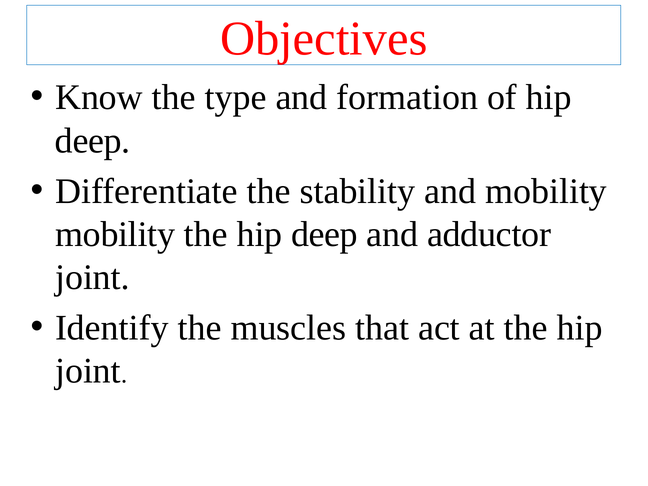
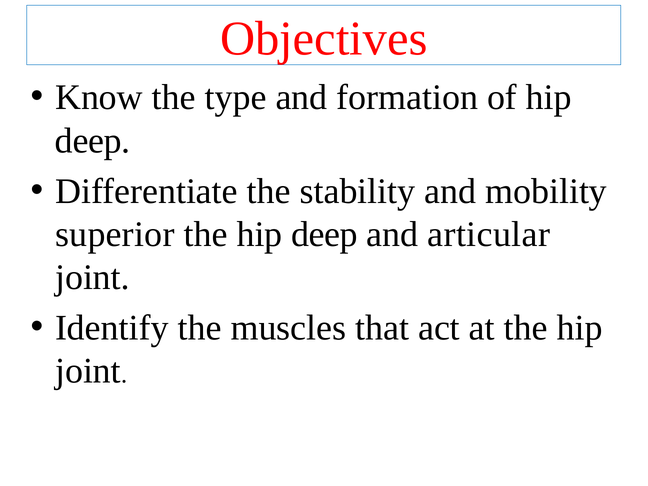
mobility at (115, 234): mobility -> superior
adductor: adductor -> articular
